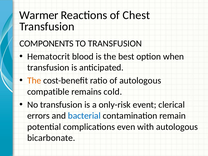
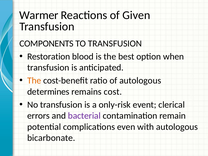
Chest: Chest -> Given
Hematocrit: Hematocrit -> Restoration
compatible: compatible -> determines
cold: cold -> cost
bacterial colour: blue -> purple
